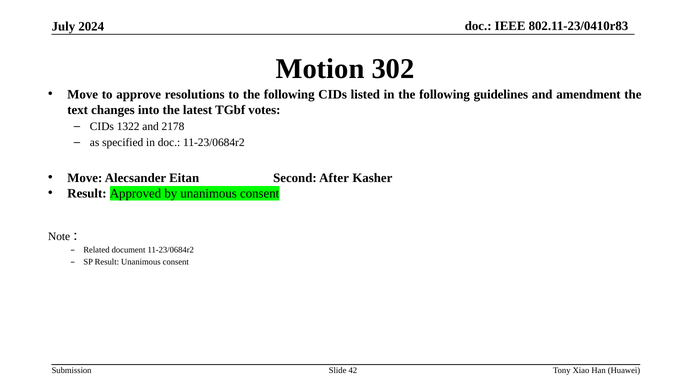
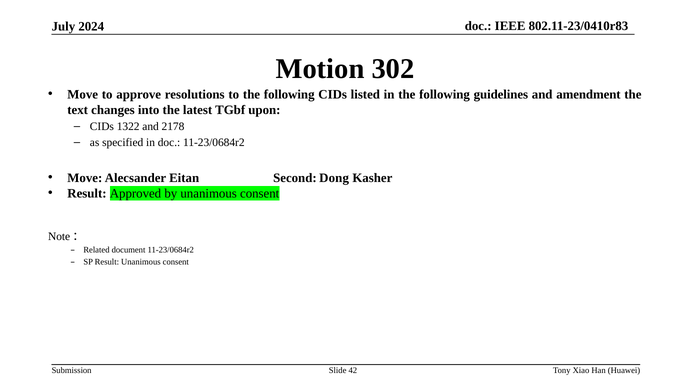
votes: votes -> upon
After: After -> Dong
